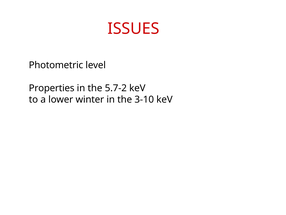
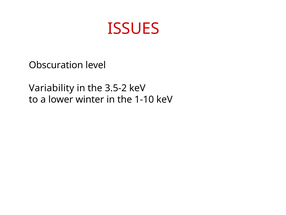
Photometric: Photometric -> Obscuration
Properties: Properties -> Variability
5.7-2: 5.7-2 -> 3.5-2
3-10: 3-10 -> 1-10
